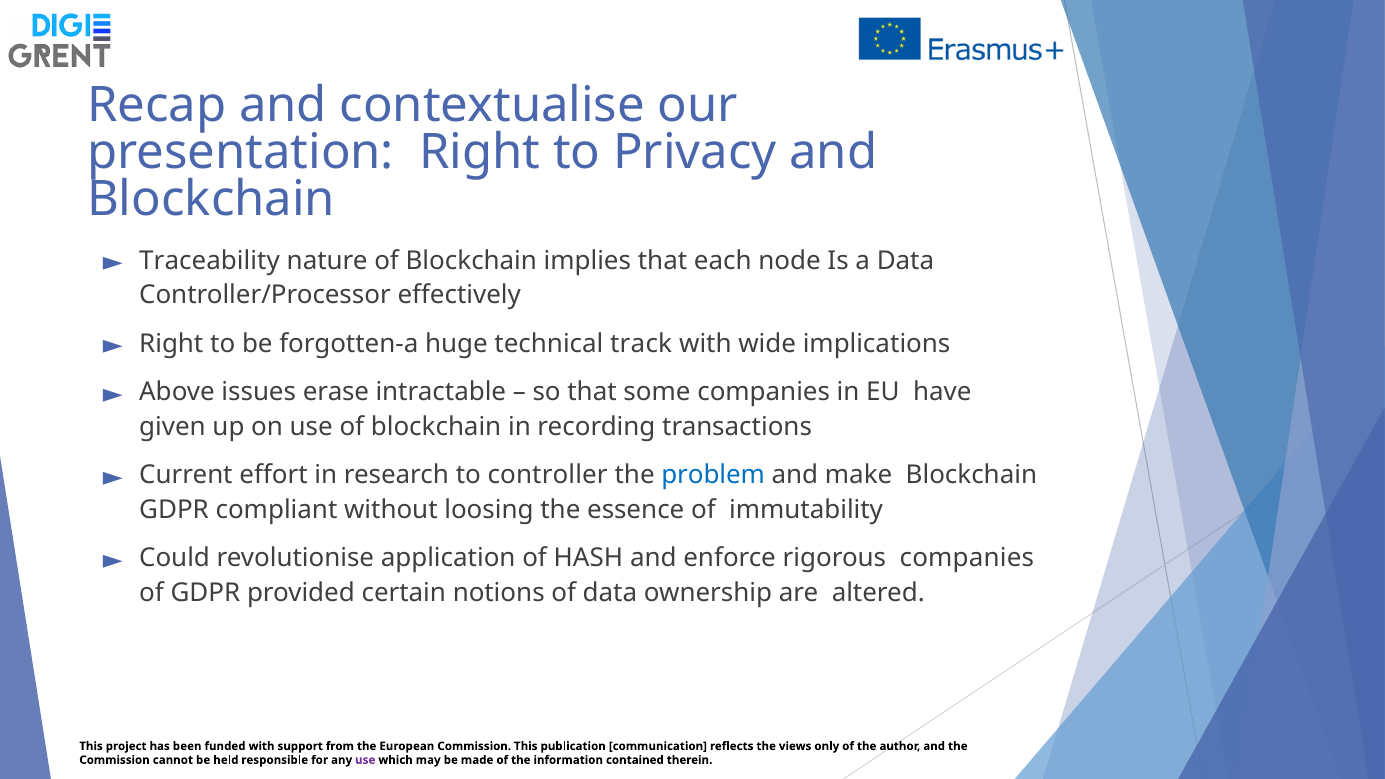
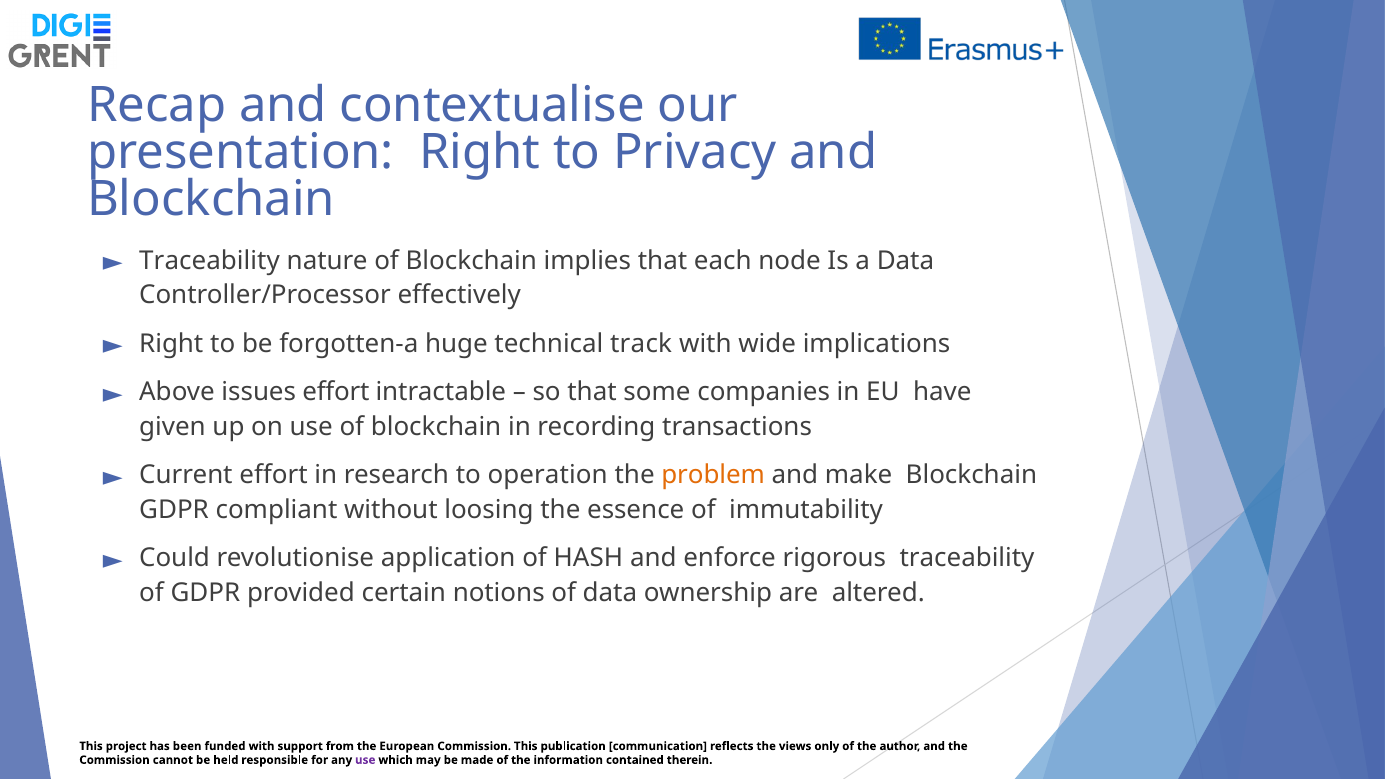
issues erase: erase -> effort
controller: controller -> operation
problem colour: blue -> orange
rigorous companies: companies -> traceability
